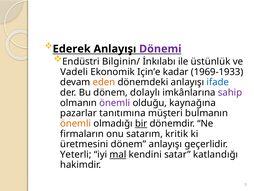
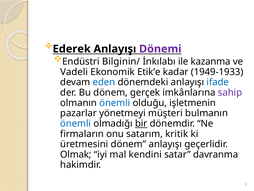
üstünlük: üstünlük -> kazanma
Için’e: Için’e -> Etik’e
1969-1933: 1969-1933 -> 1949-1933
eden colour: orange -> blue
dolaylı: dolaylı -> gerçek
önemli at (115, 103) colour: purple -> blue
kaynağına: kaynağına -> işletmenin
tanıtımına: tanıtımına -> yönetmeyi
önemli at (76, 123) colour: orange -> blue
Yeterli: Yeterli -> Olmak
mal underline: present -> none
katlandığı: katlandığı -> davranma
